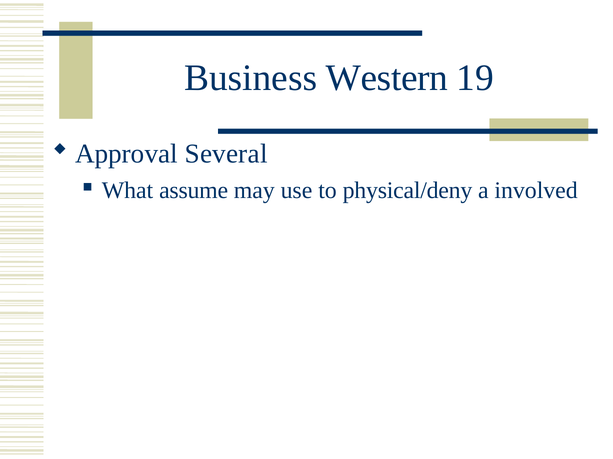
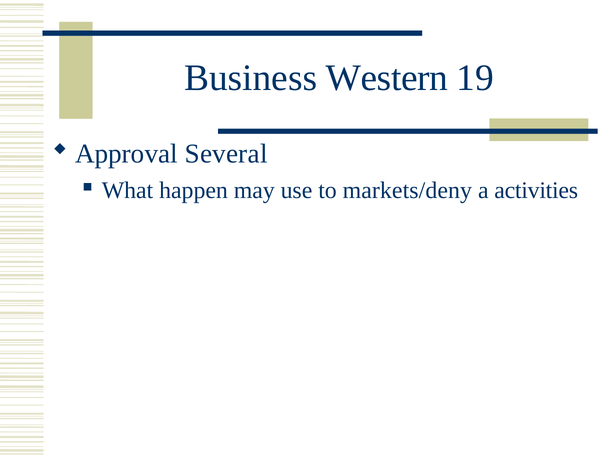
assume: assume -> happen
physical/deny: physical/deny -> markets/deny
involved: involved -> activities
